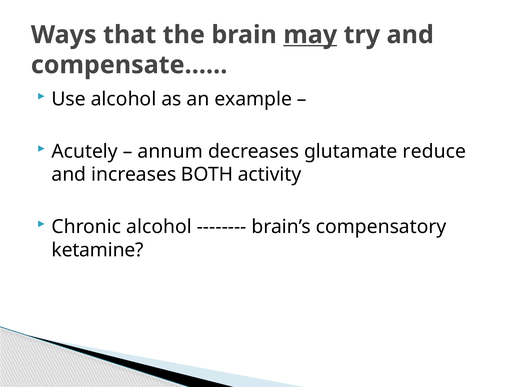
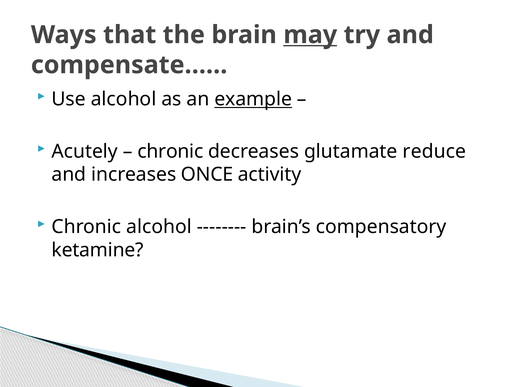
example underline: none -> present
annum at (170, 151): annum -> chronic
BOTH: BOTH -> ONCE
